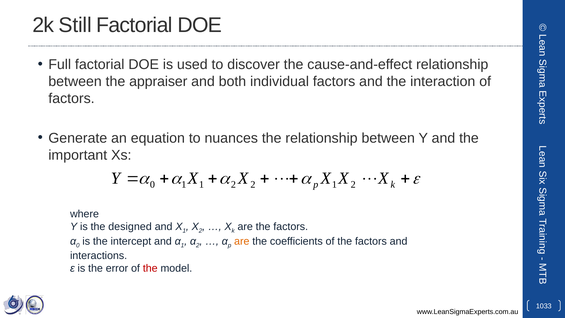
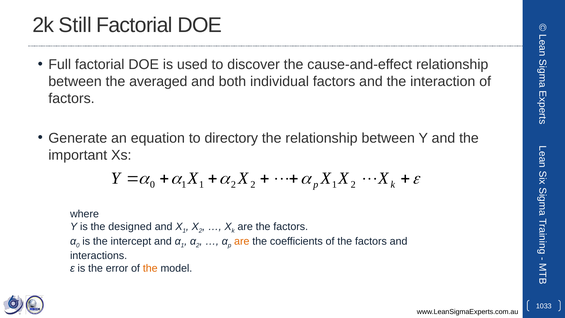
appraiser: appraiser -> averaged
nuances: nuances -> directory
the at (150, 268) colour: red -> orange
